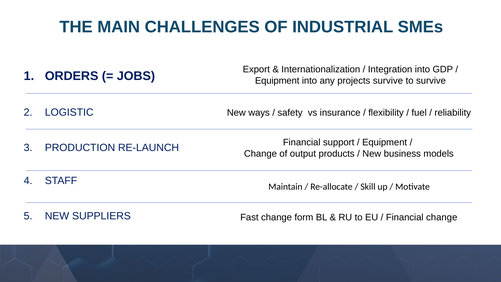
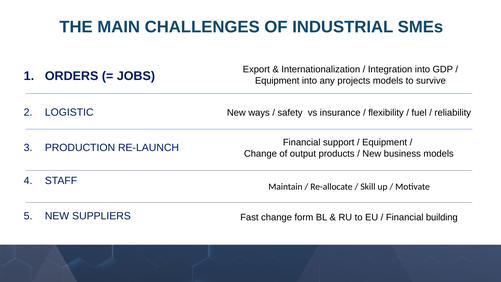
projects survive: survive -> models
Financial change: change -> building
